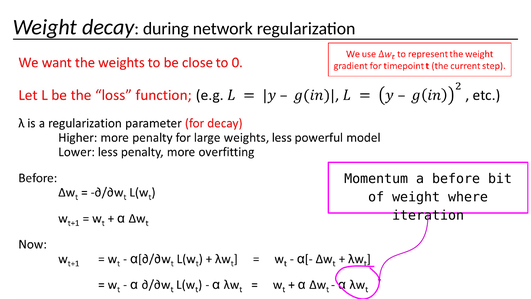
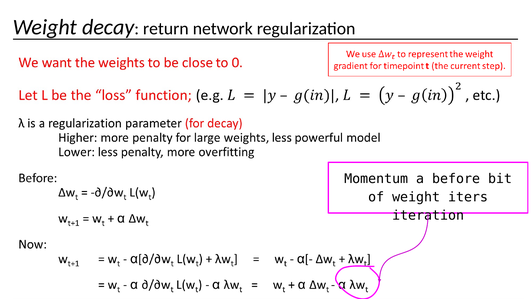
during: during -> return
where: where -> iters
